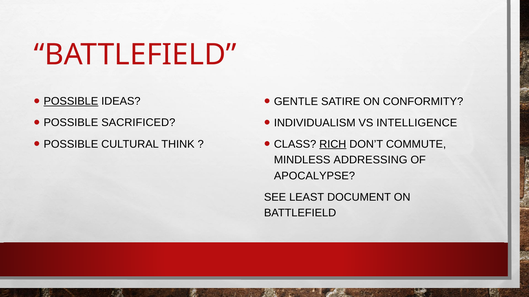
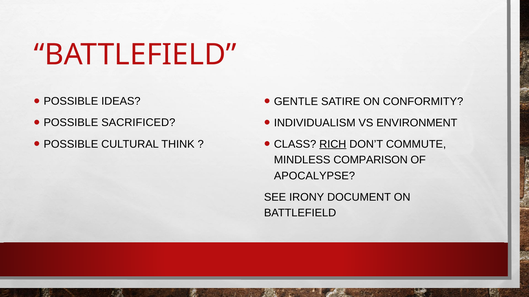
POSSIBLE at (71, 102) underline: present -> none
INTELLIGENCE: INTELLIGENCE -> ENVIRONMENT
ADDRESSING: ADDRESSING -> COMPARISON
LEAST: LEAST -> IRONY
